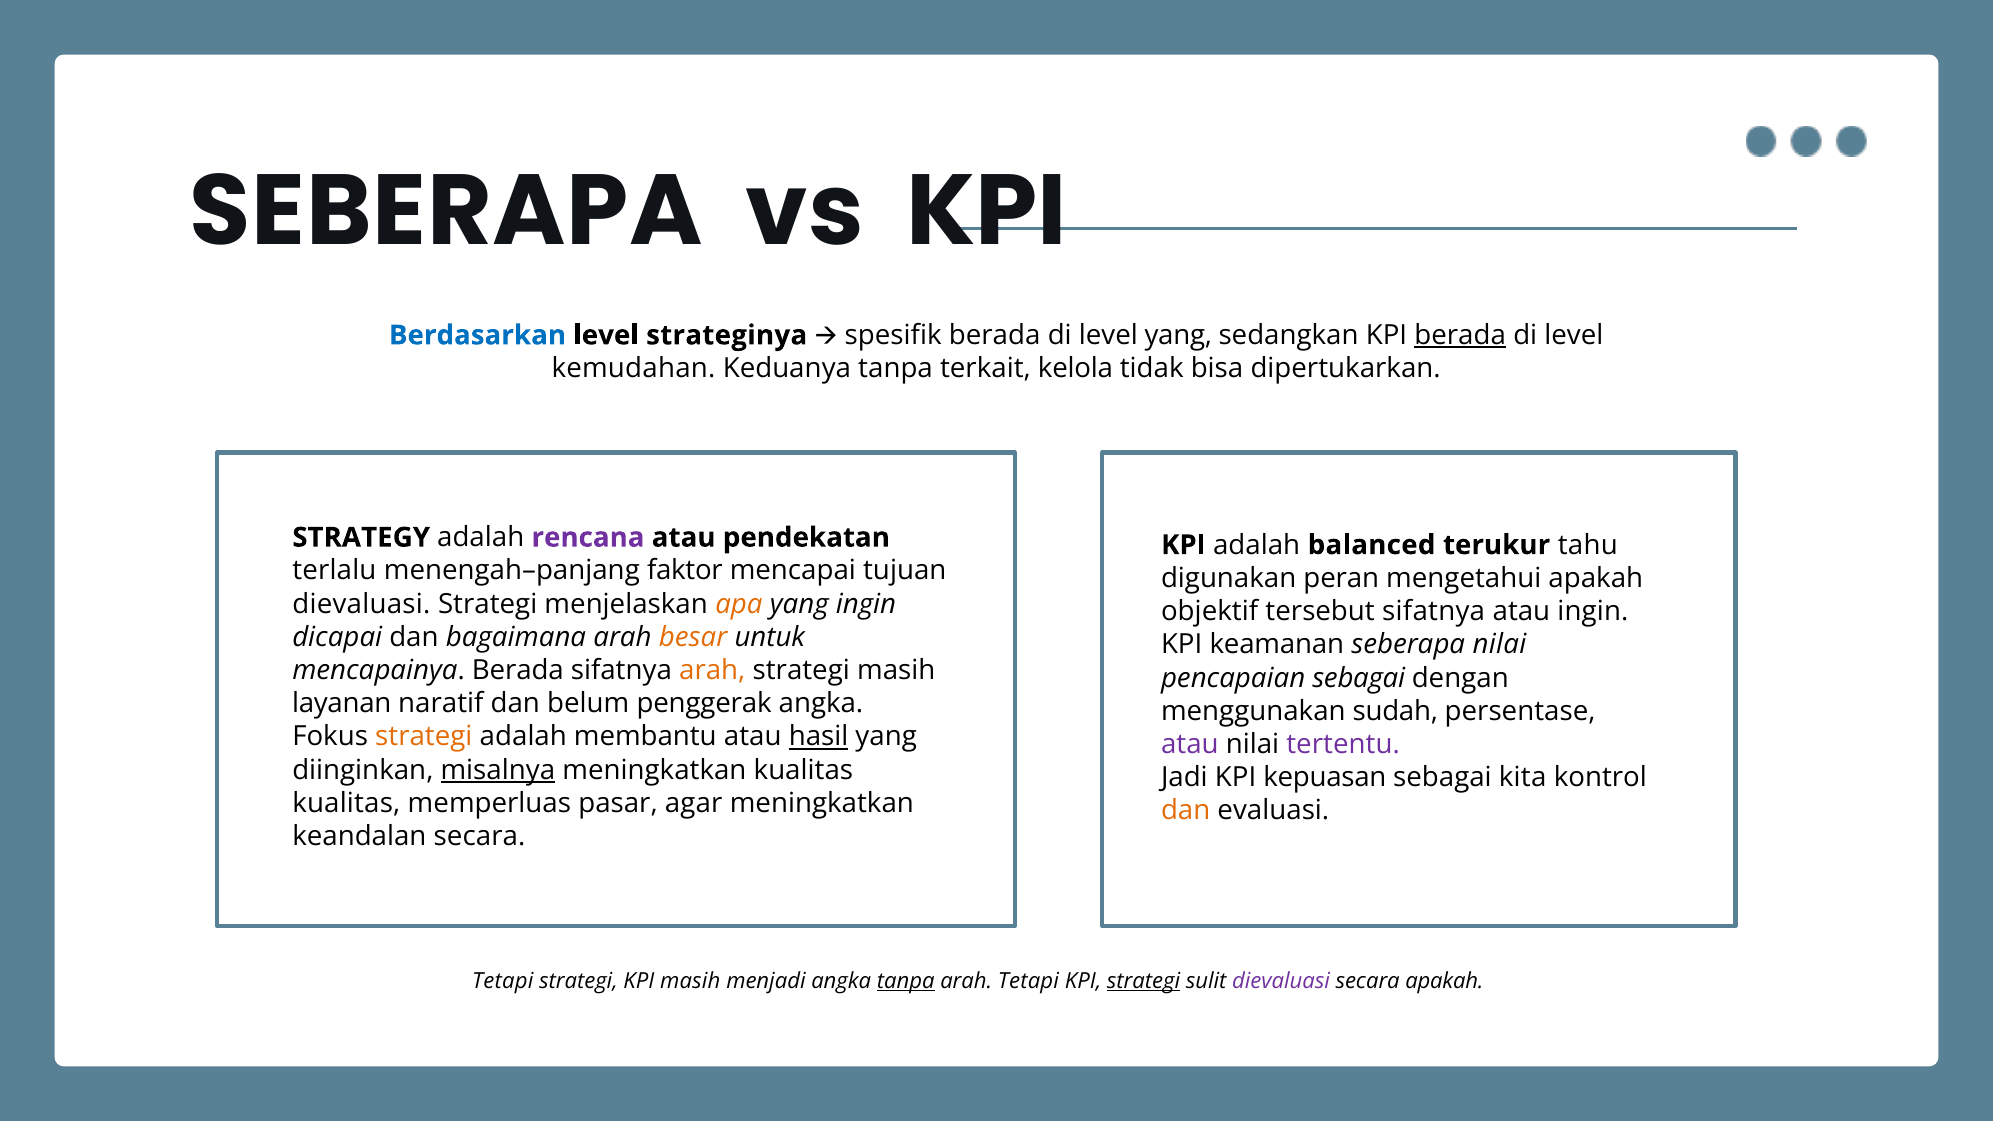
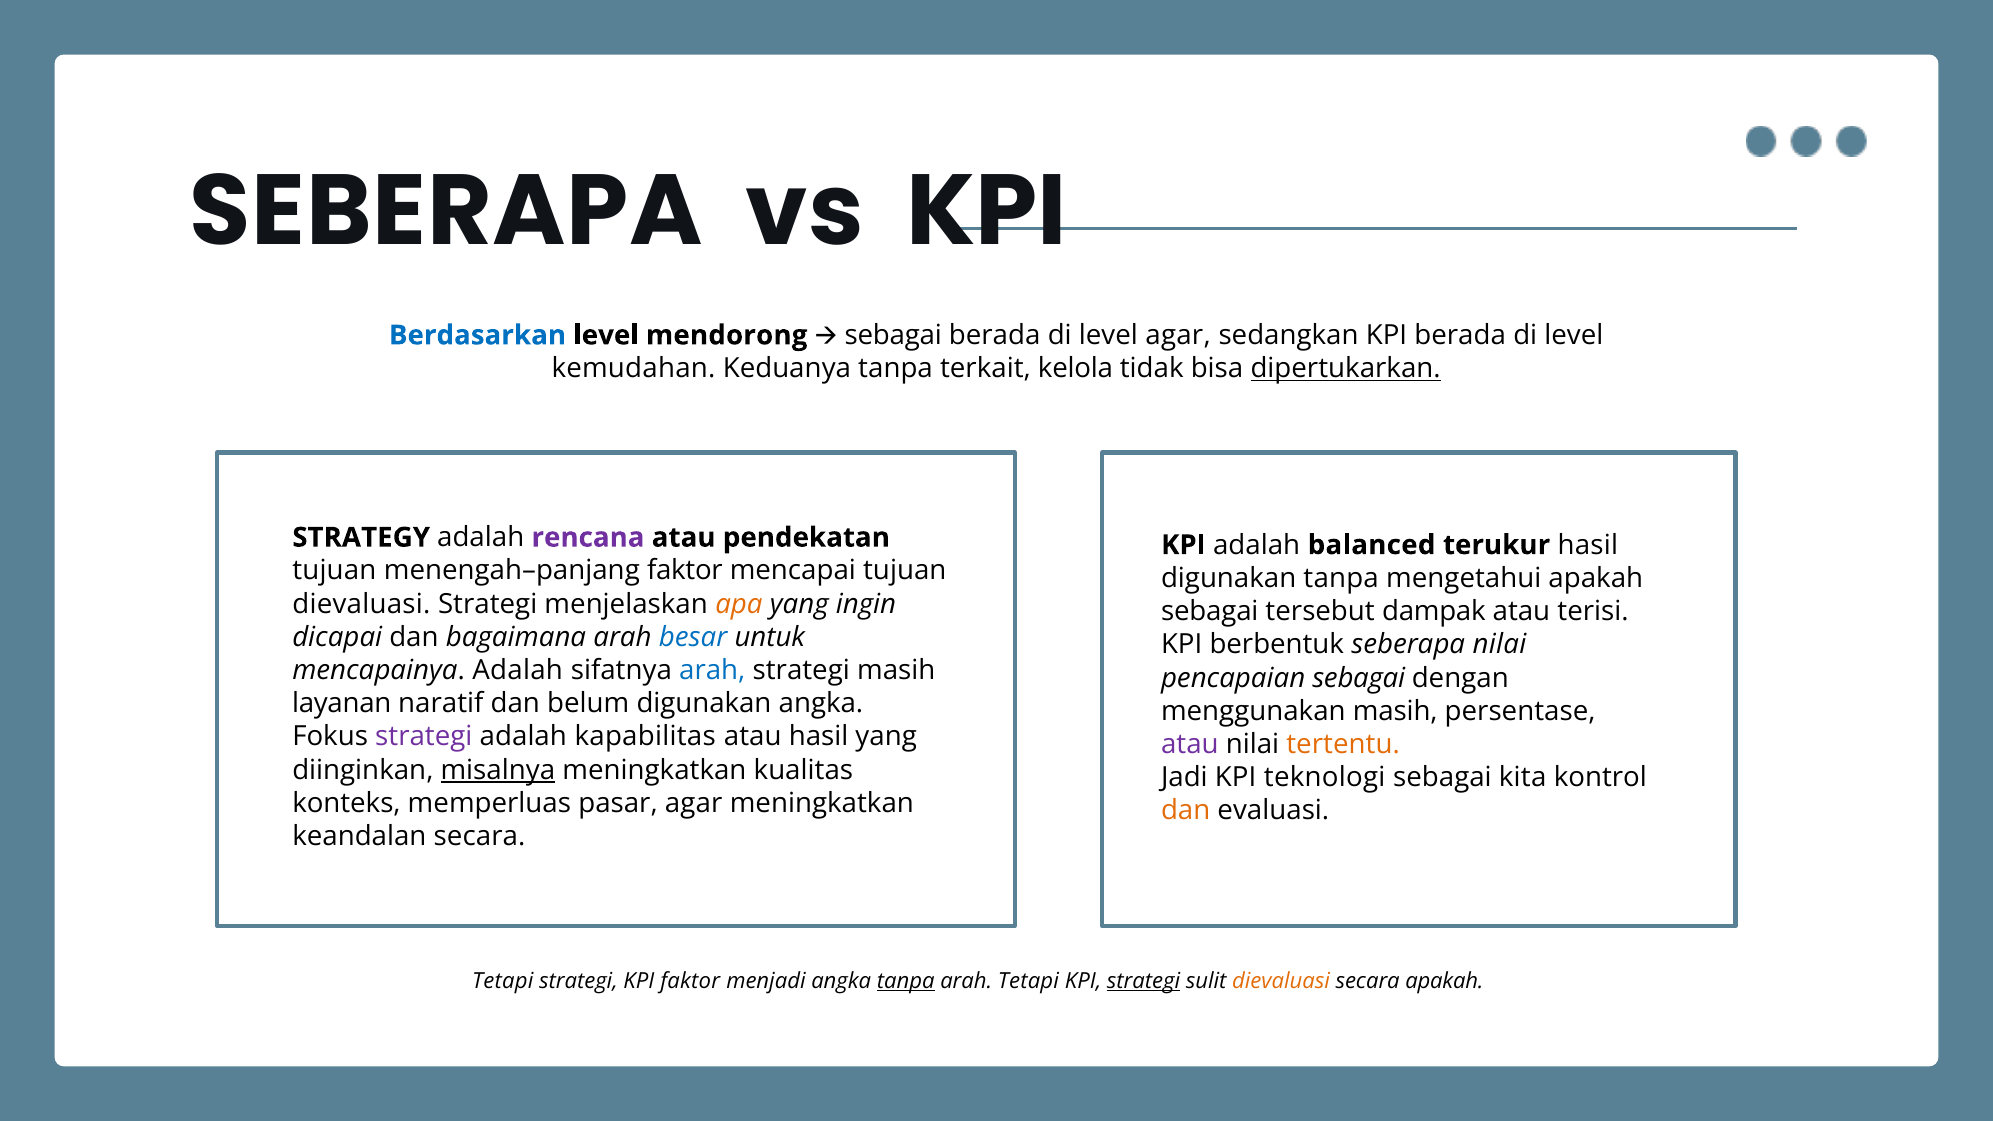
strateginya: strateginya -> mendorong
spesifik at (893, 335): spesifik -> sebagai
level yang: yang -> agar
berada at (1460, 335) underline: present -> none
dipertukarkan underline: none -> present
terukur tahu: tahu -> hasil
terlalu at (334, 571): terlalu -> tujuan
digunakan peran: peran -> tanpa
objektif at (1210, 611): objektif -> sebagai
tersebut sifatnya: sifatnya -> dampak
atau ingin: ingin -> terisi
besar colour: orange -> blue
keamanan: keamanan -> berbentuk
mencapainya Berada: Berada -> Adalah
arah at (712, 670) colour: orange -> blue
belum penggerak: penggerak -> digunakan
menggunakan sudah: sudah -> masih
strategi at (424, 737) colour: orange -> purple
membantu: membantu -> kapabilitas
hasil at (819, 737) underline: present -> none
tertentu colour: purple -> orange
kepuasan: kepuasan -> teknologi
kualitas at (346, 803): kualitas -> konteks
KPI masih: masih -> faktor
dievaluasi at (1281, 981) colour: purple -> orange
